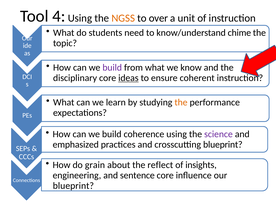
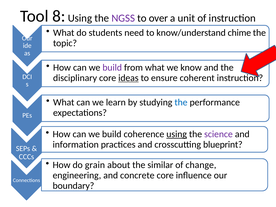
4: 4 -> 8
NGSS colour: orange -> purple
the at (181, 102) colour: orange -> blue
using at (177, 134) underline: none -> present
emphasized: emphasized -> information
reflect: reflect -> similar
insights: insights -> change
sentence: sentence -> concrete
blueprint at (73, 186): blueprint -> boundary
